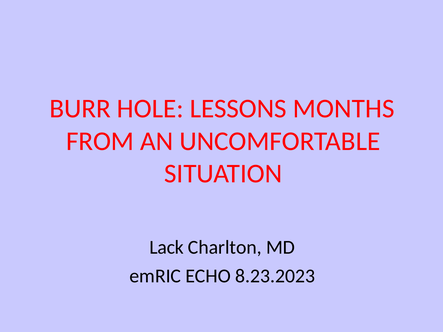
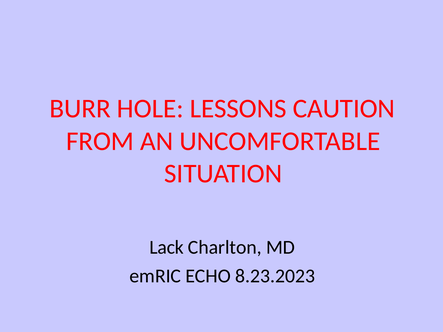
MONTHS: MONTHS -> CAUTION
